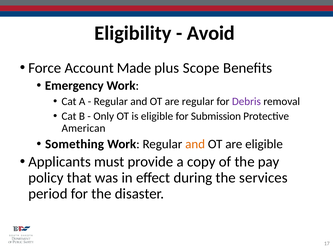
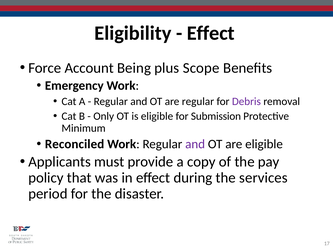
Avoid at (211, 33): Avoid -> Effect
Made: Made -> Being
American: American -> Minimum
Something: Something -> Reconciled
and at (195, 144) colour: orange -> purple
